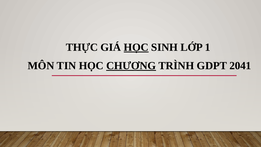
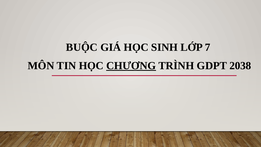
THỰC: THỰC -> BUỘC
HỌC at (136, 47) underline: present -> none
1: 1 -> 7
2041: 2041 -> 2038
